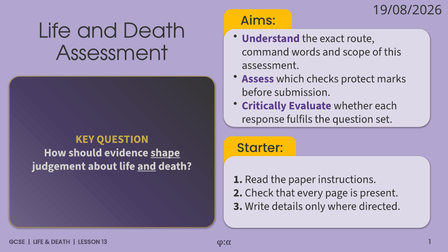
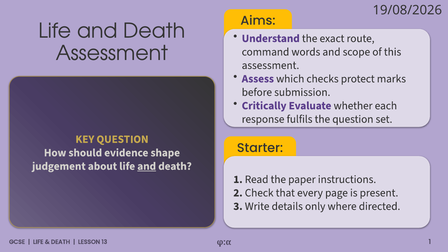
shape underline: present -> none
